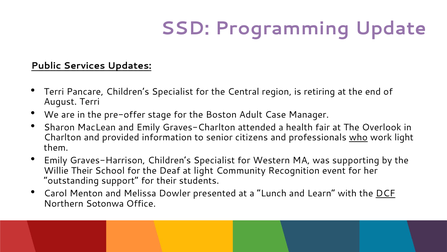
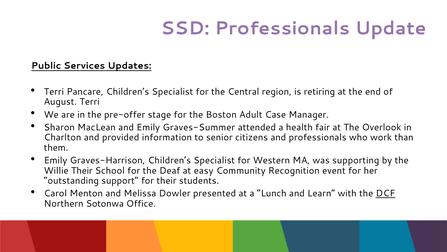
SSD Programming: Programming -> Professionals
Graves-Charlton: Graves-Charlton -> Graves-Summer
who underline: present -> none
work light: light -> than
at light: light -> easy
